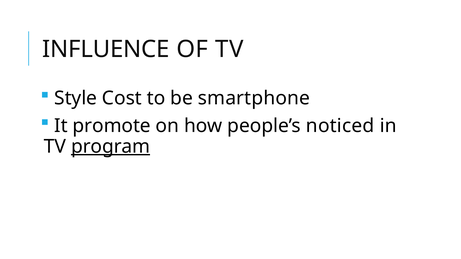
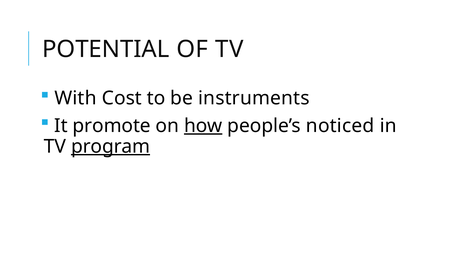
INFLUENCE: INFLUENCE -> POTENTIAL
Style: Style -> With
smartphone: smartphone -> instruments
how underline: none -> present
